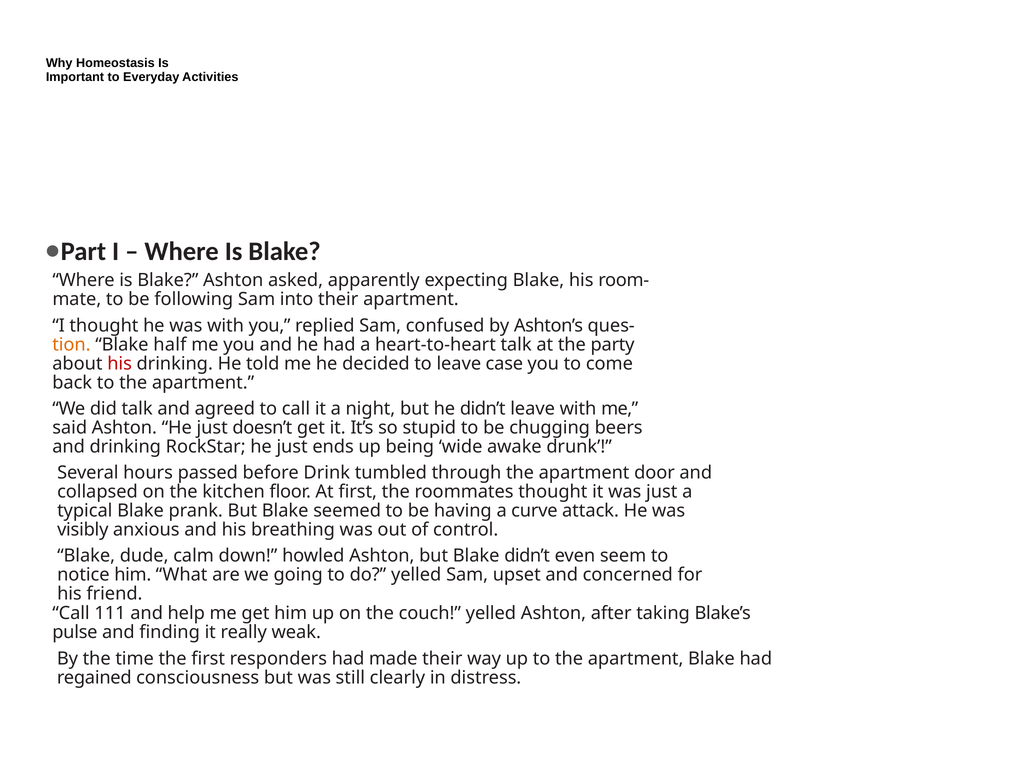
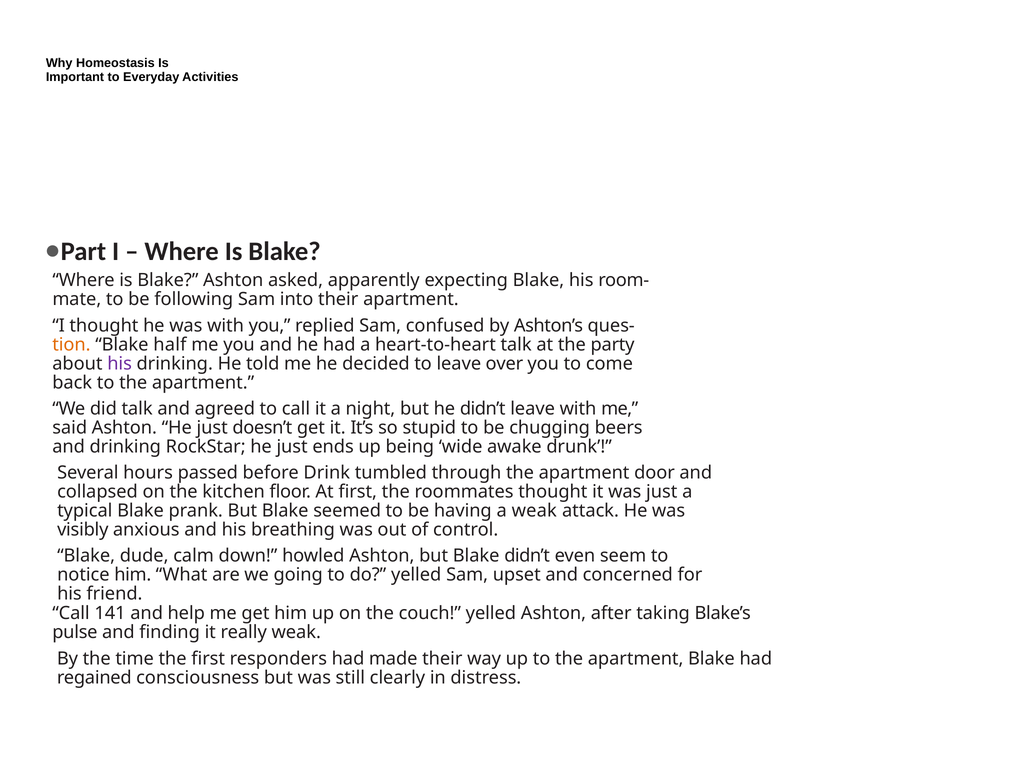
his at (120, 364) colour: red -> purple
case: case -> over
a curve: curve -> weak
111: 111 -> 141
